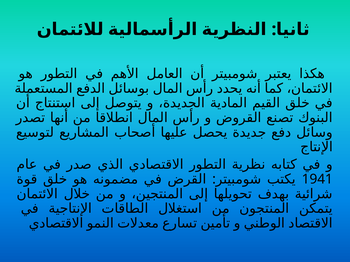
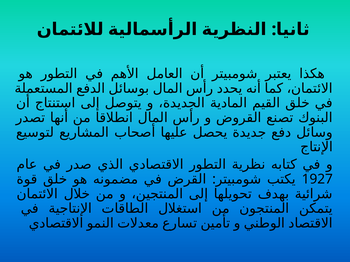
1941: 1941 -> 1927
